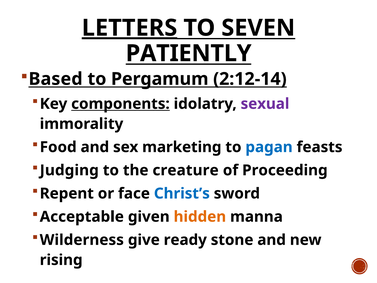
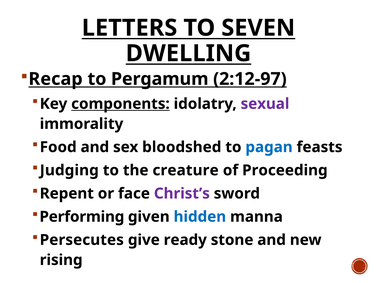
LETTERS underline: present -> none
PATIENTLY: PATIENTLY -> DWELLING
Based: Based -> Recap
2:12-14: 2:12-14 -> 2:12-97
marketing: marketing -> bloodshed
Christ’s colour: blue -> purple
Acceptable: Acceptable -> Performing
hidden colour: orange -> blue
Wilderness: Wilderness -> Persecutes
